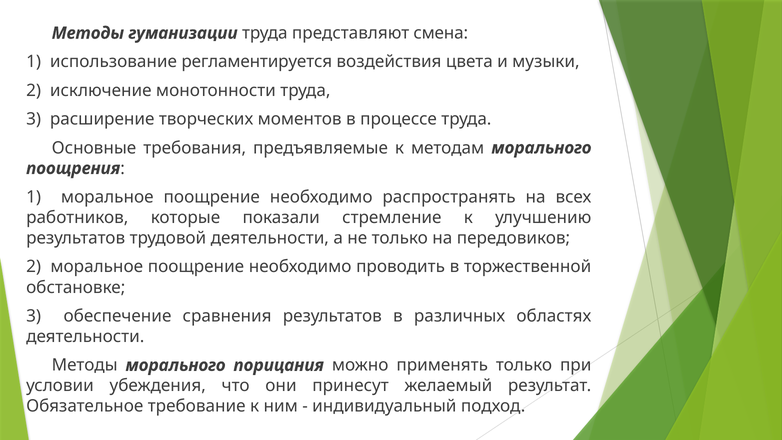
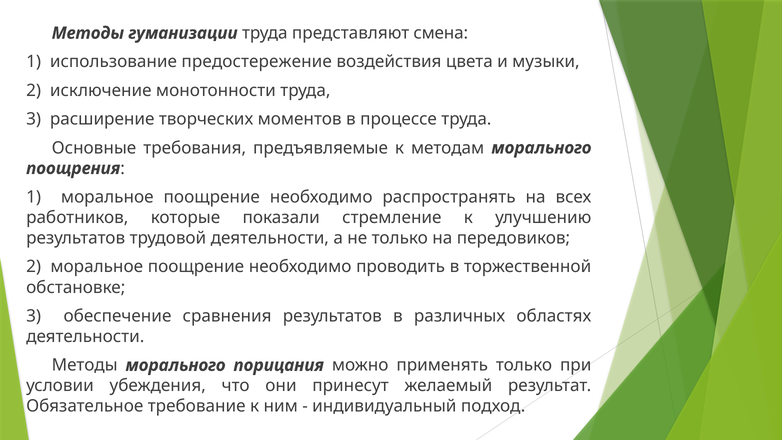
регламентируется: регламентируется -> предостережение
